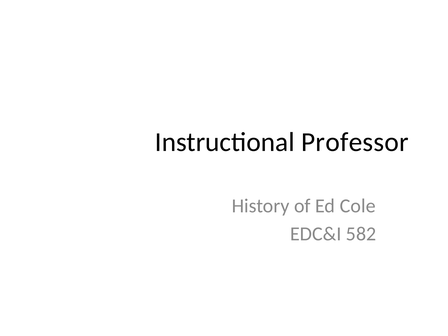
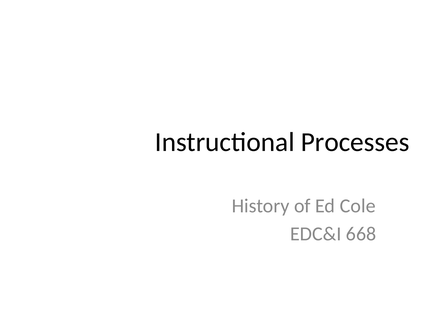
Professor: Professor -> Processes
582: 582 -> 668
